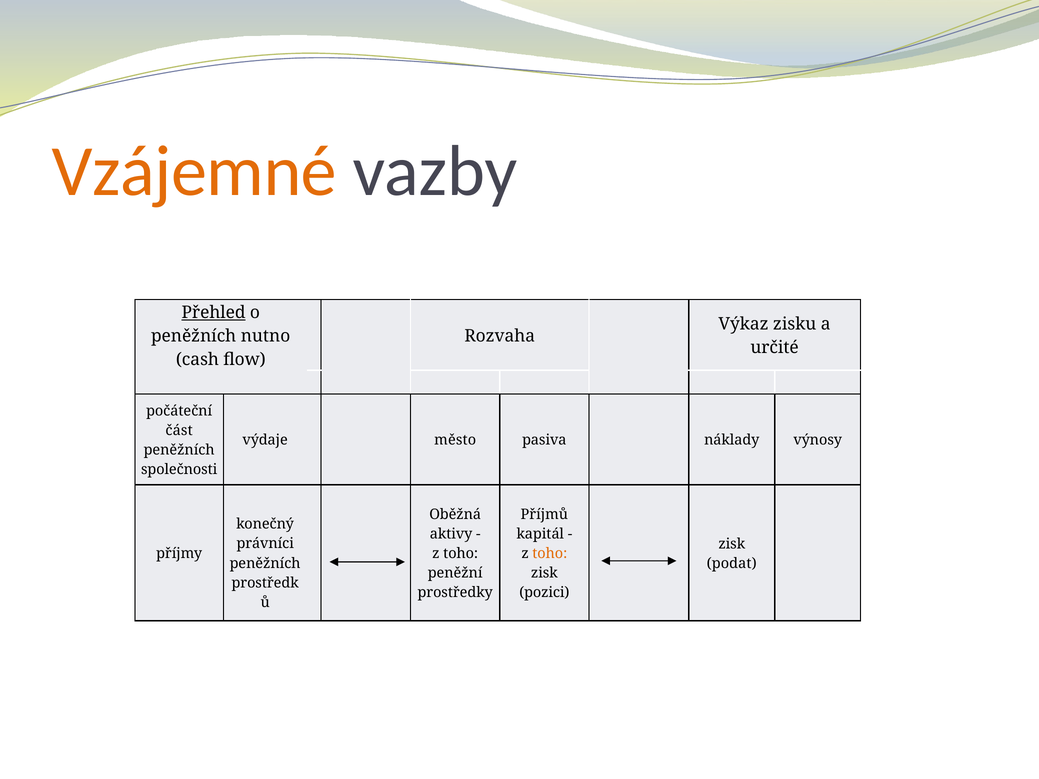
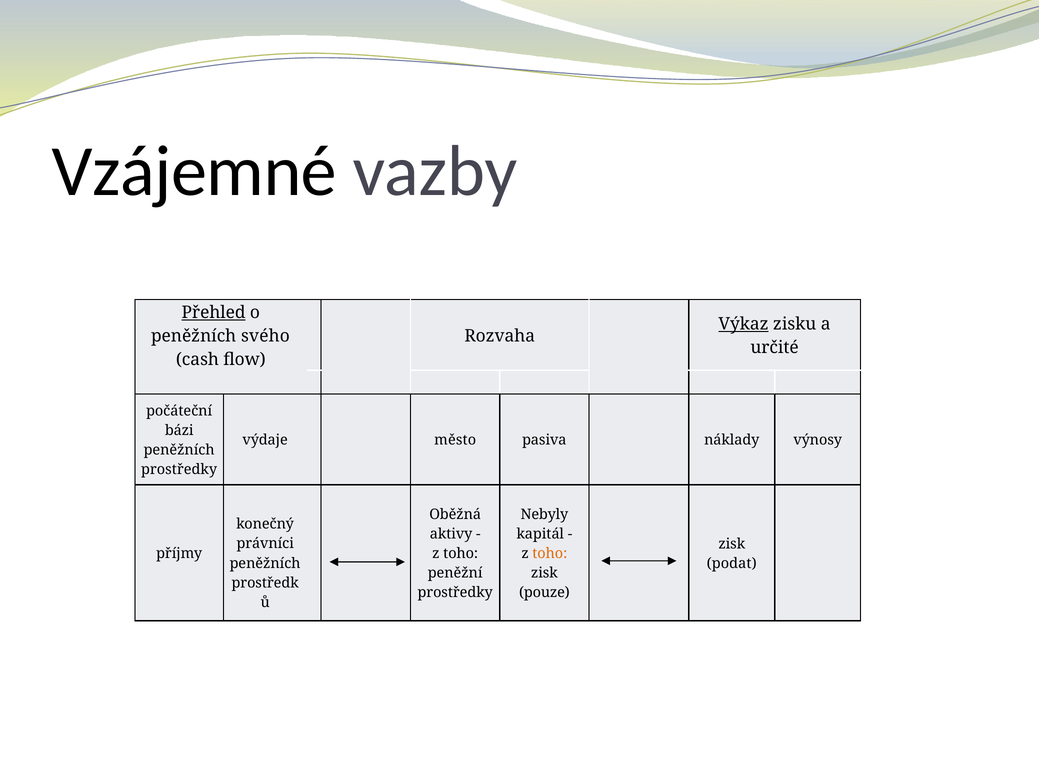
Vzájemné colour: orange -> black
Výkaz underline: none -> present
nutno: nutno -> svého
část: část -> bázi
společnosti at (179, 470): společnosti -> prostředky
Příjmů: Příjmů -> Nebyly
pozici: pozici -> pouze
